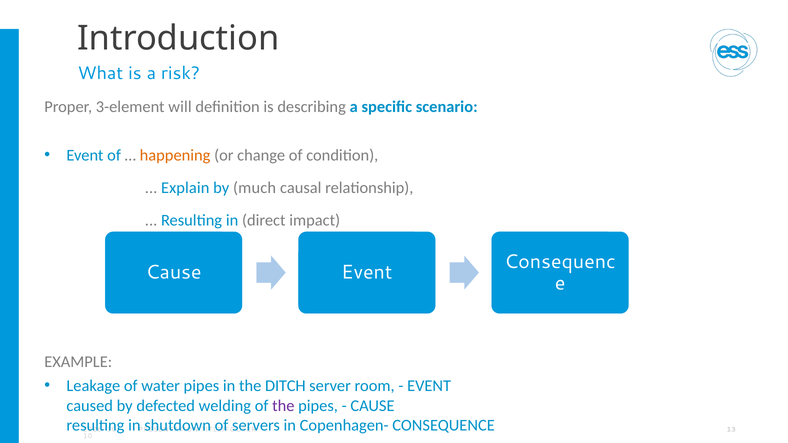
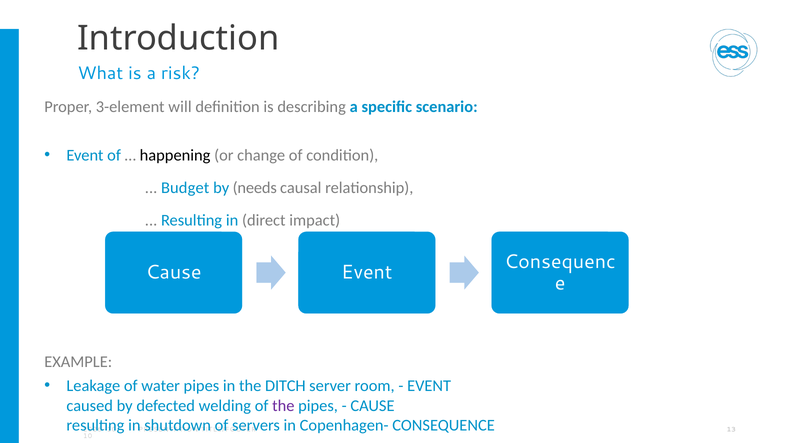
happening colour: orange -> black
Explain: Explain -> Budget
much: much -> needs
